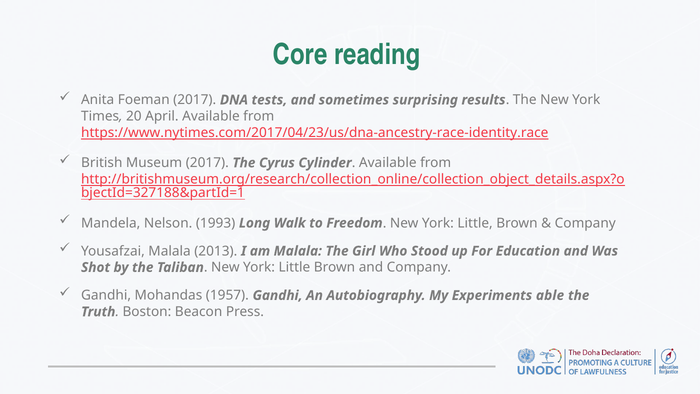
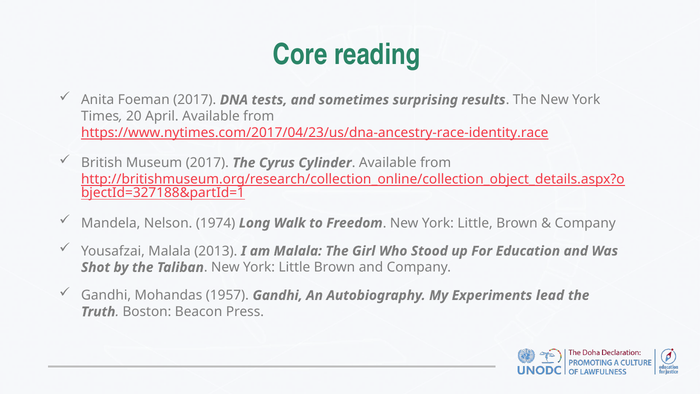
1993: 1993 -> 1974
able: able -> lead
